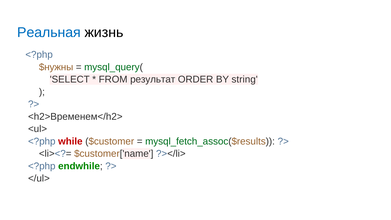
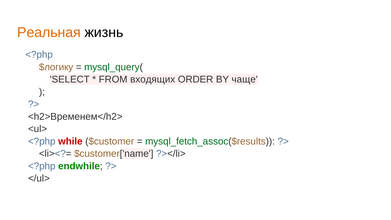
Реальная colour: blue -> orange
$нужны: $нужны -> $логику
результат: результат -> входящих
string: string -> чаще
